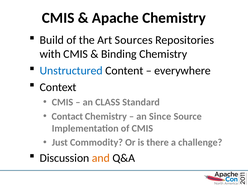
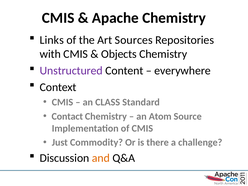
Build: Build -> Links
Binding: Binding -> Objects
Unstructured colour: blue -> purple
Since: Since -> Atom
